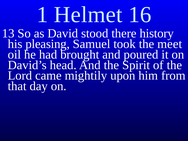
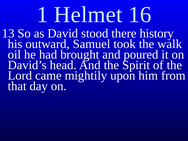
pleasing: pleasing -> outward
meet: meet -> walk
